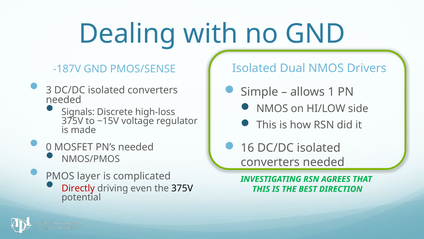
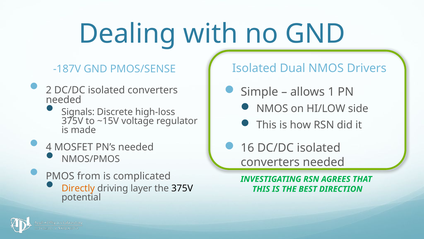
3: 3 -> 2
0: 0 -> 4
layer: layer -> from
Directly colour: red -> orange
even: even -> layer
